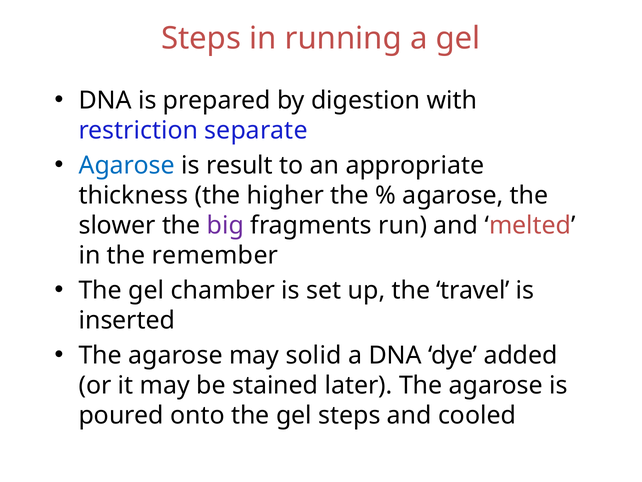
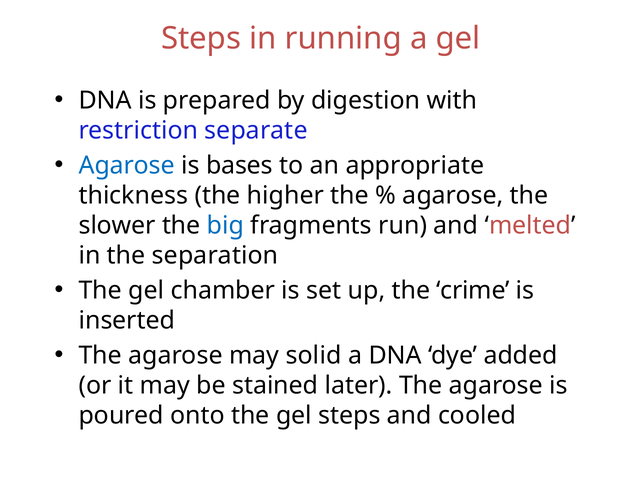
result: result -> bases
big colour: purple -> blue
remember: remember -> separation
travel: travel -> crime
